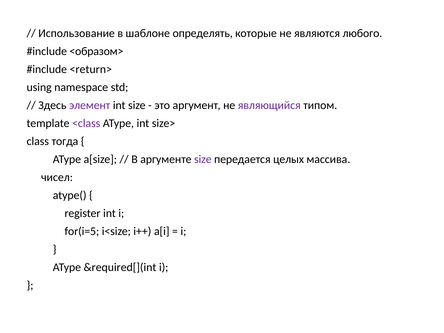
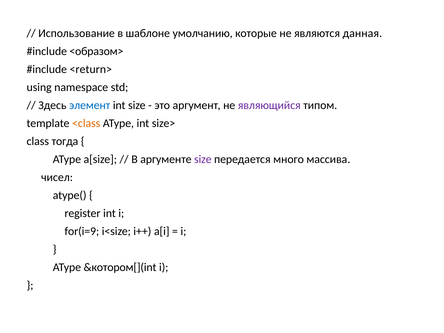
определять: определять -> умолчанию
любого: любого -> данная
элемент colour: purple -> blue
<class colour: purple -> orange
целых: целых -> много
for(i=5: for(i=5 -> for(i=9
&required[](int: &required[](int -> &котором[](int
